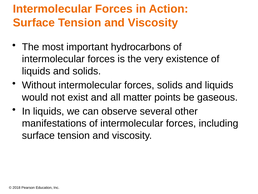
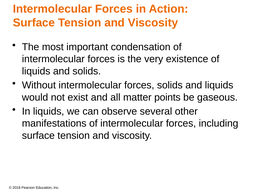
hydrocarbons: hydrocarbons -> condensation
